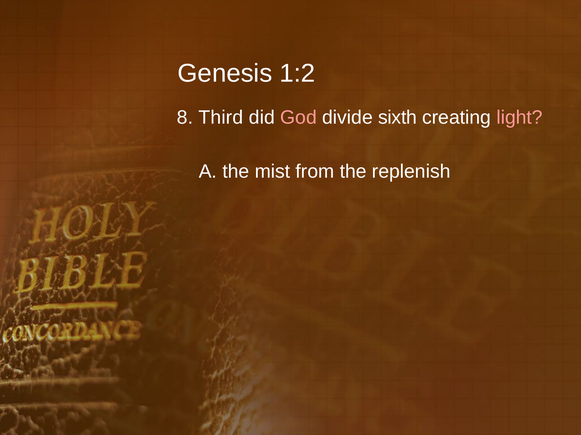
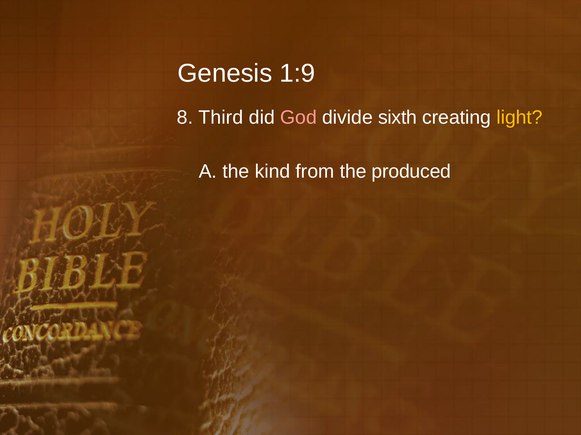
1:2: 1:2 -> 1:9
light colour: pink -> yellow
mist: mist -> kind
replenish: replenish -> produced
